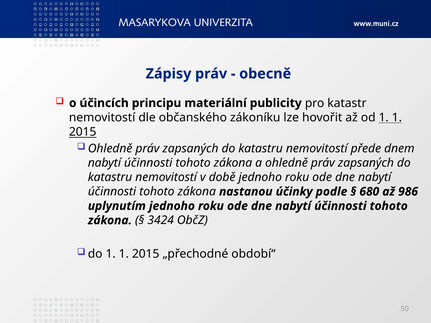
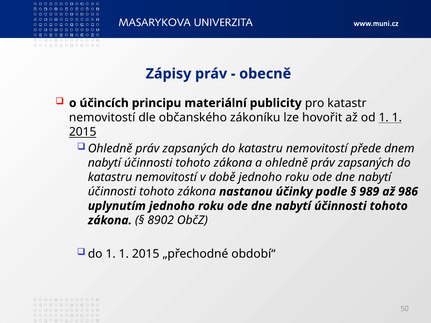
680: 680 -> 989
3424: 3424 -> 8902
